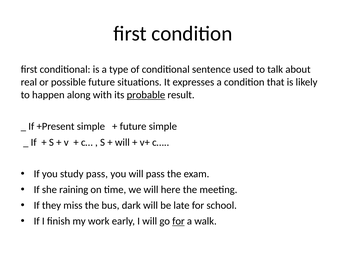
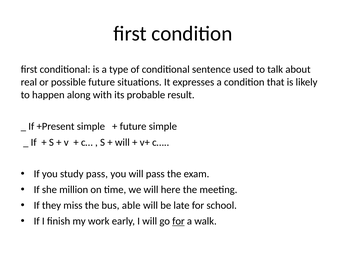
probable underline: present -> none
raining: raining -> million
dark: dark -> able
